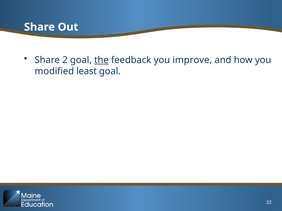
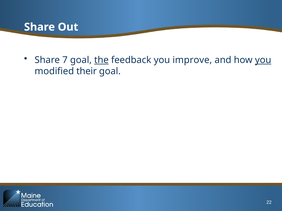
2: 2 -> 7
you at (263, 60) underline: none -> present
least: least -> their
